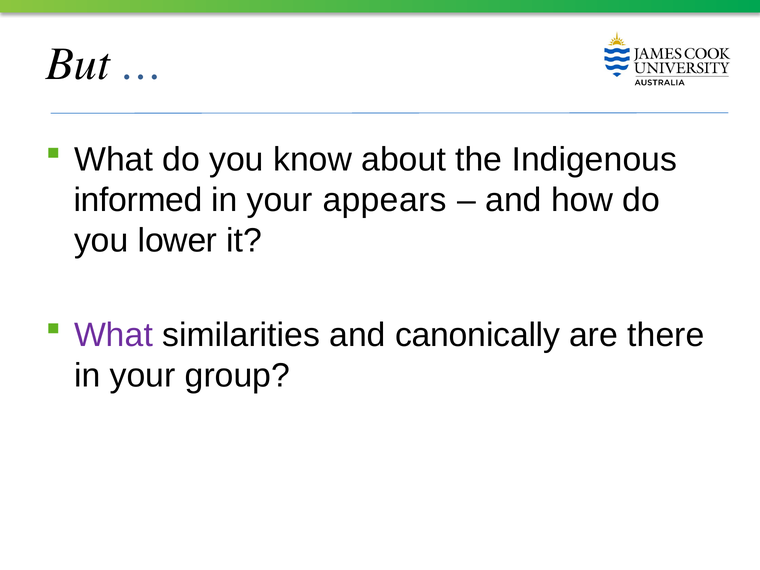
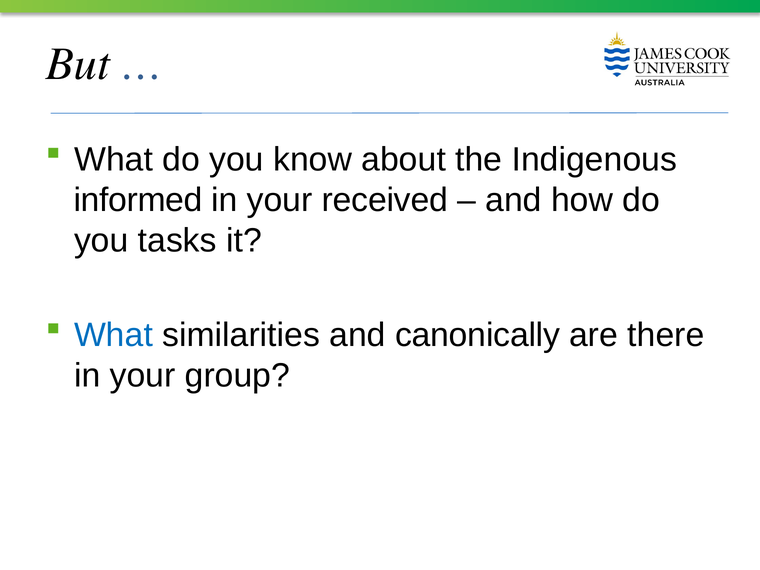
appears: appears -> received
lower: lower -> tasks
What at (113, 335) colour: purple -> blue
